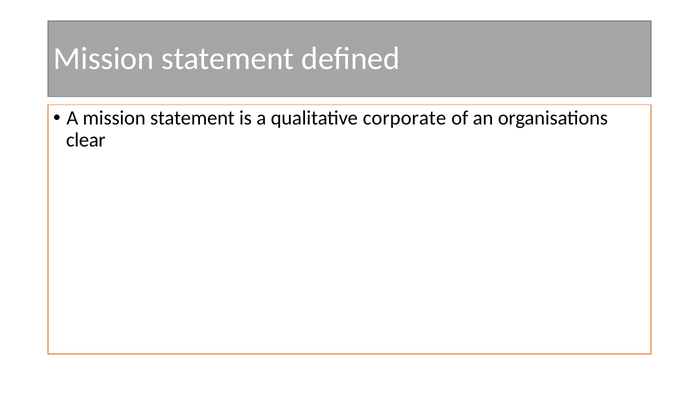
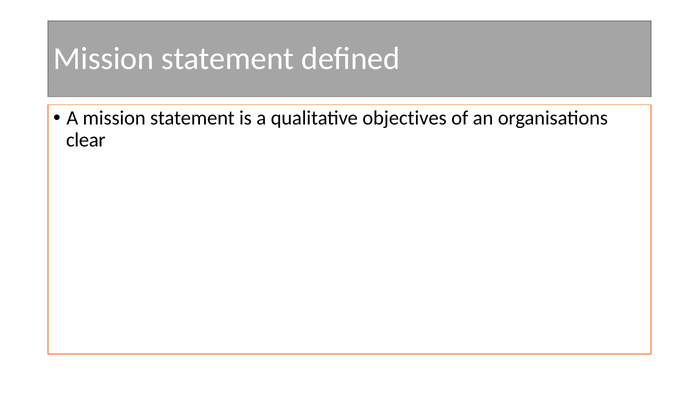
corporate: corporate -> objectives
